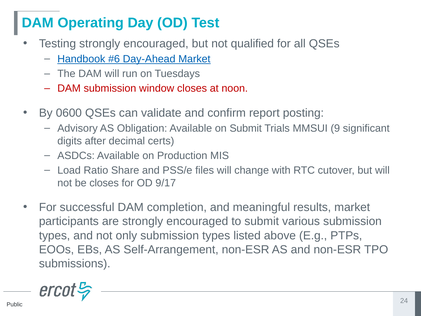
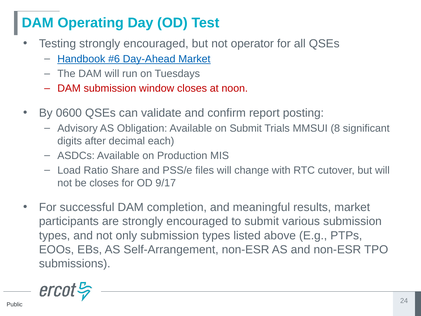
qualified: qualified -> operator
9: 9 -> 8
certs: certs -> each
